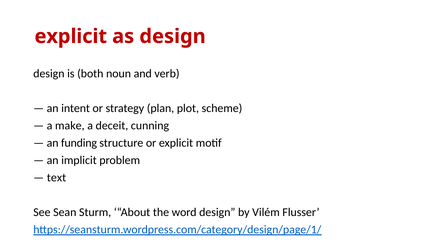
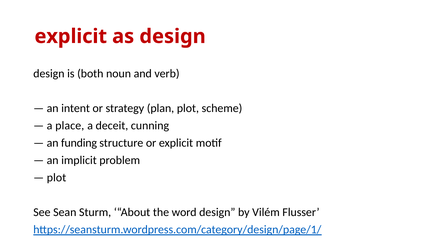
make: make -> place
text at (56, 177): text -> plot
